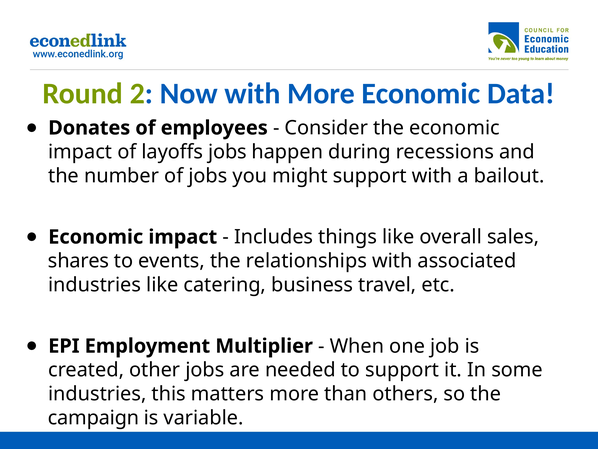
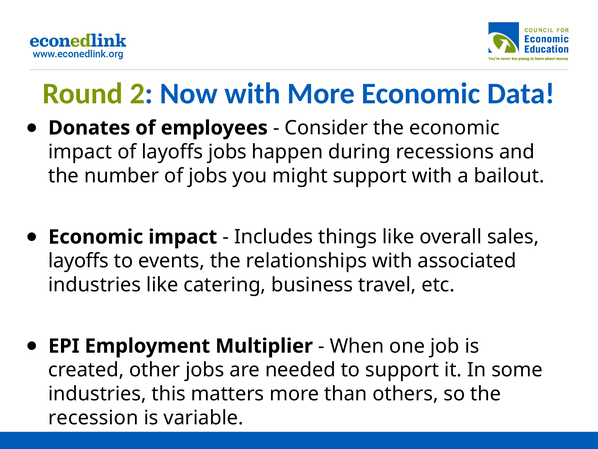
shares at (79, 261): shares -> layoffs
campaign: campaign -> recession
